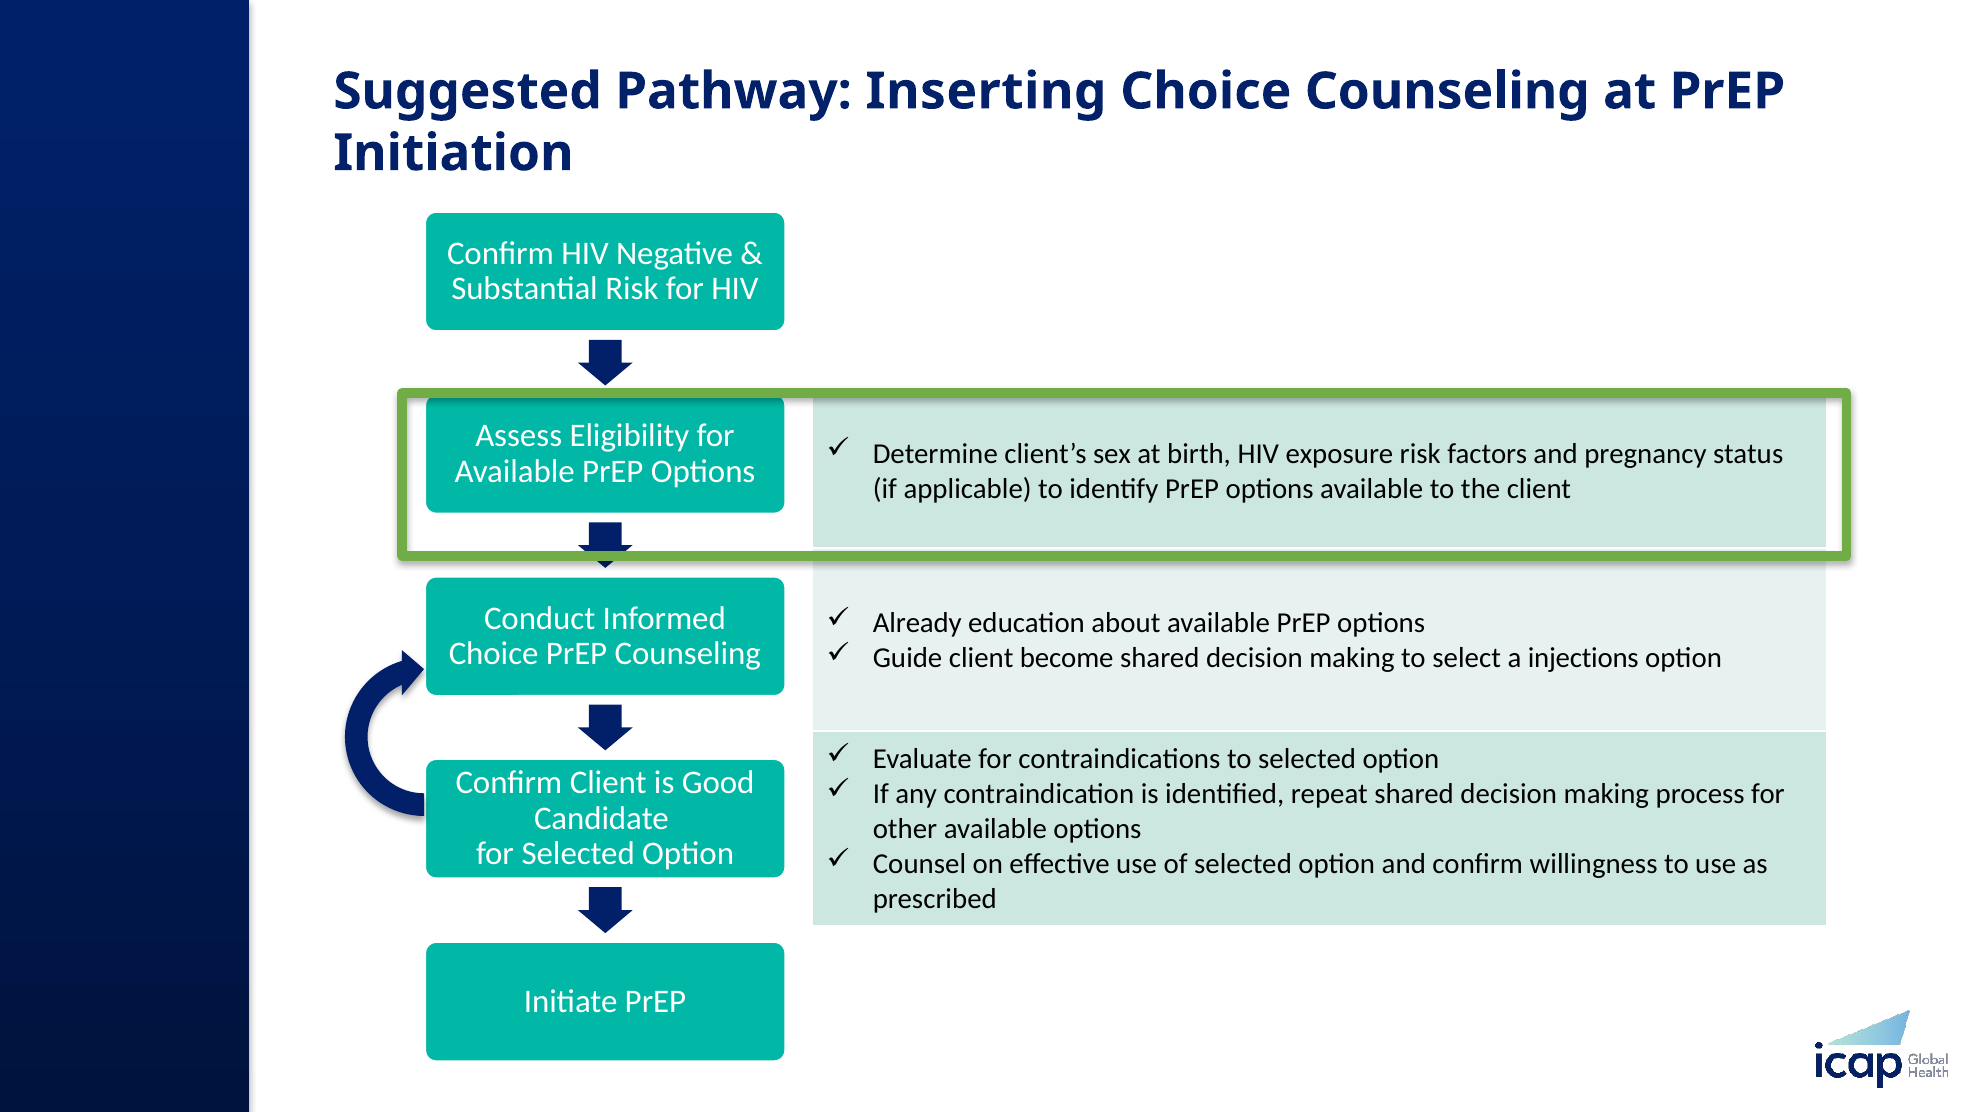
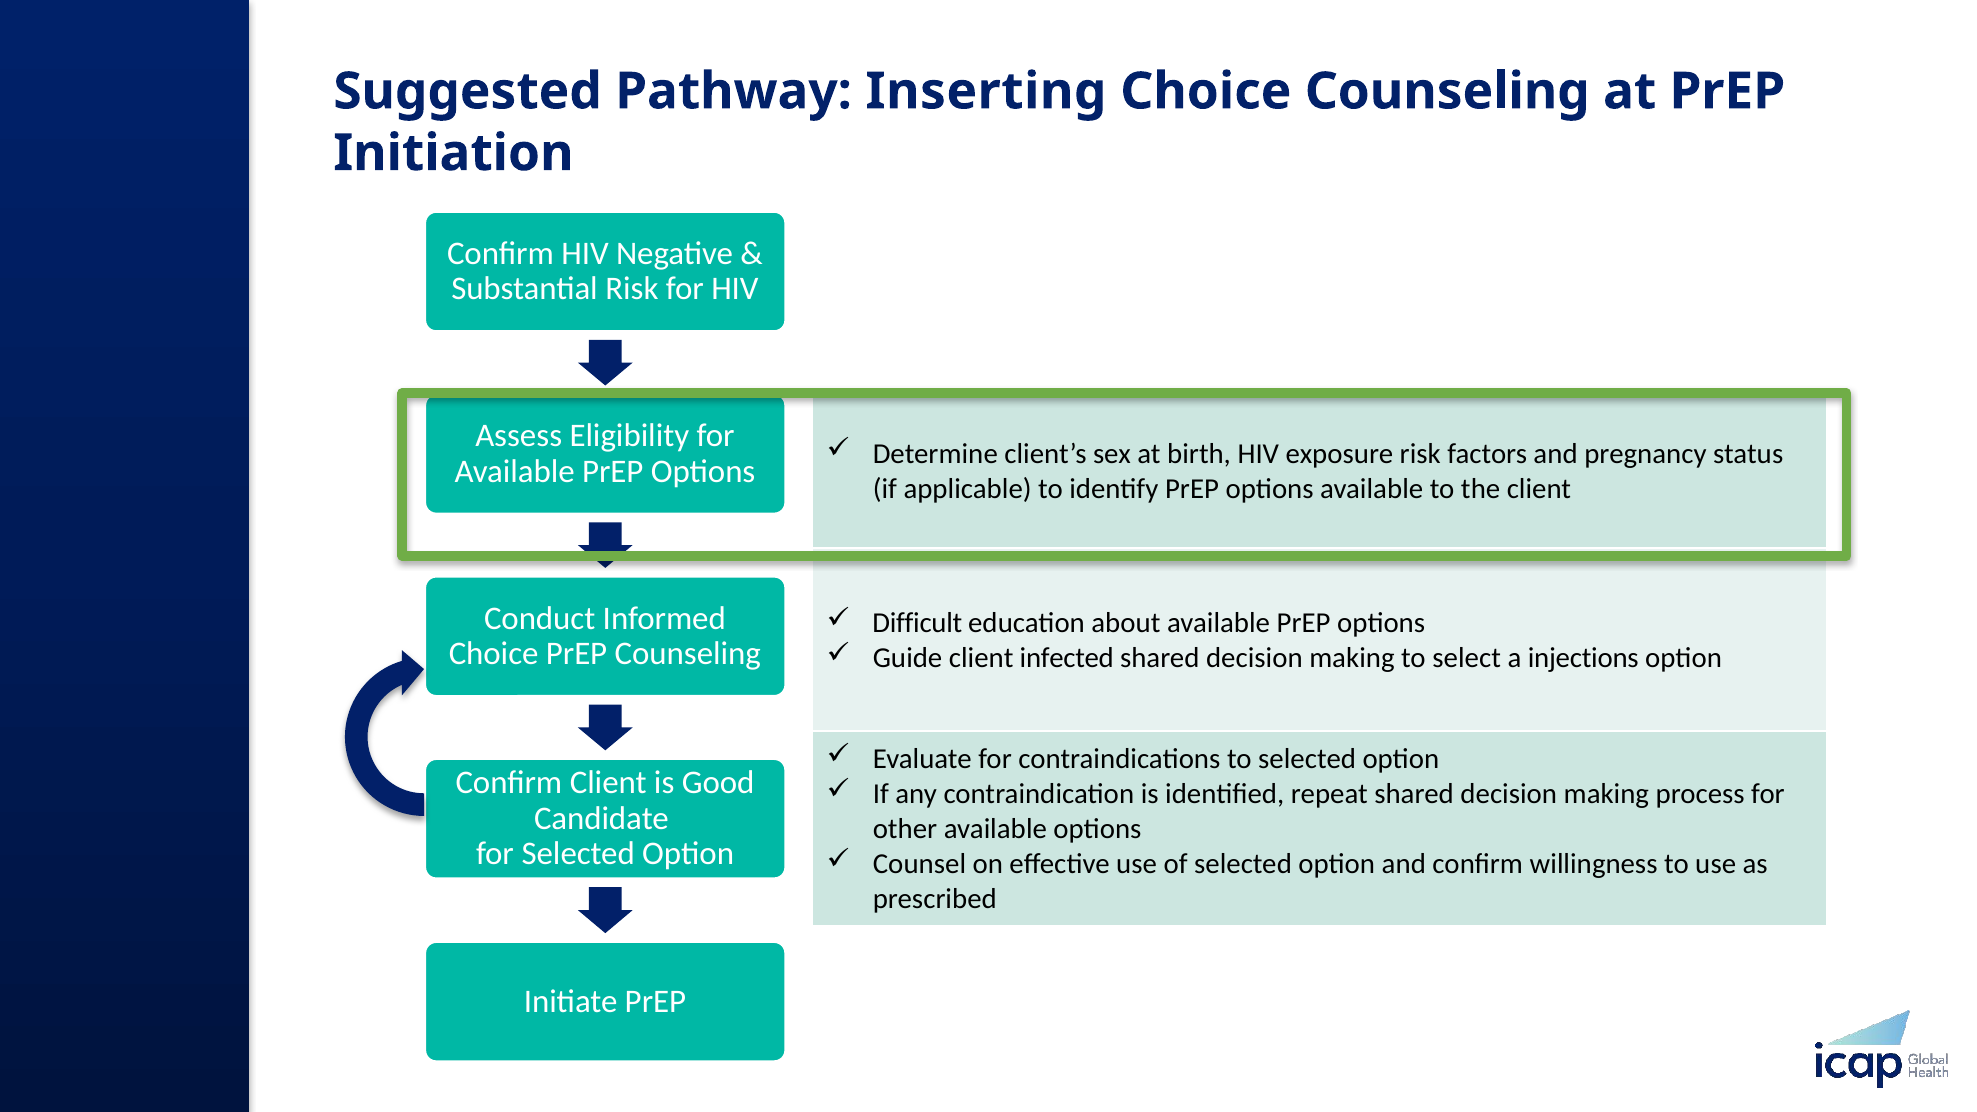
Already: Already -> Difficult
become: become -> infected
